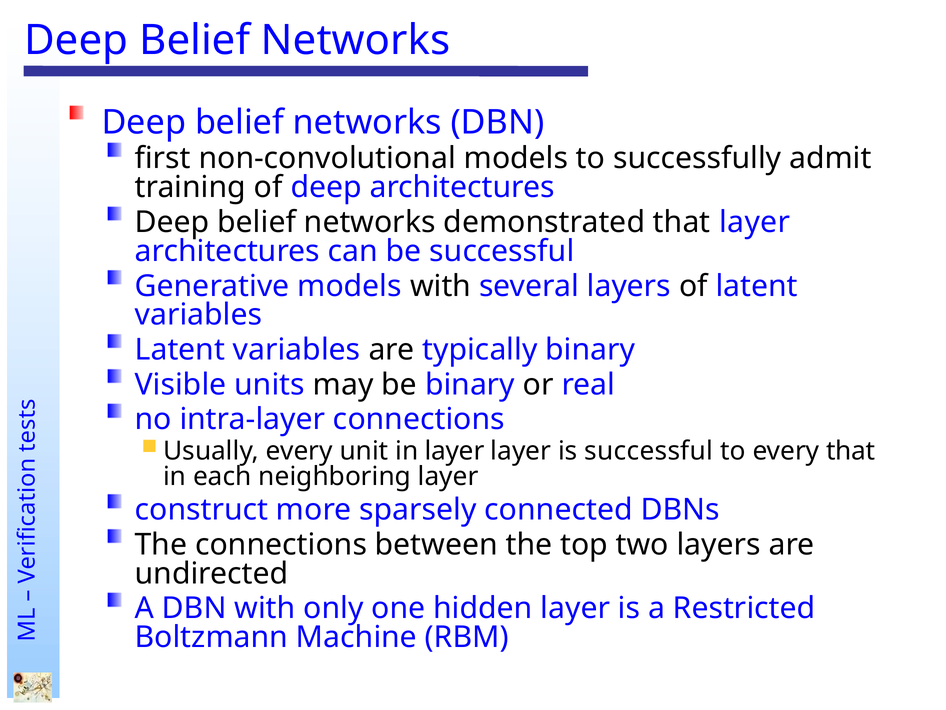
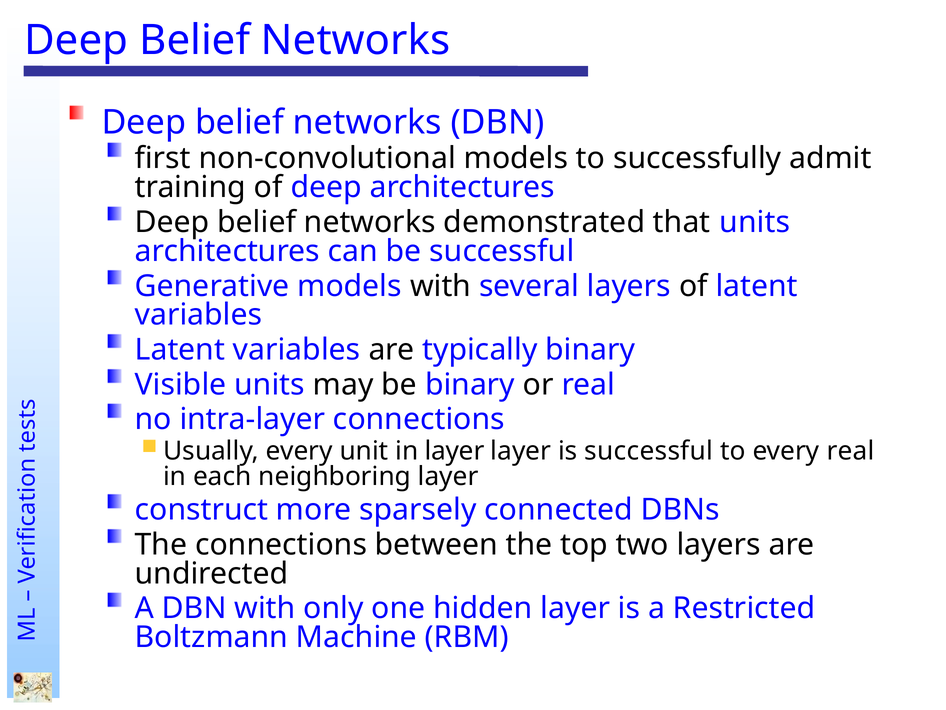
that layer: layer -> units
every that: that -> real
